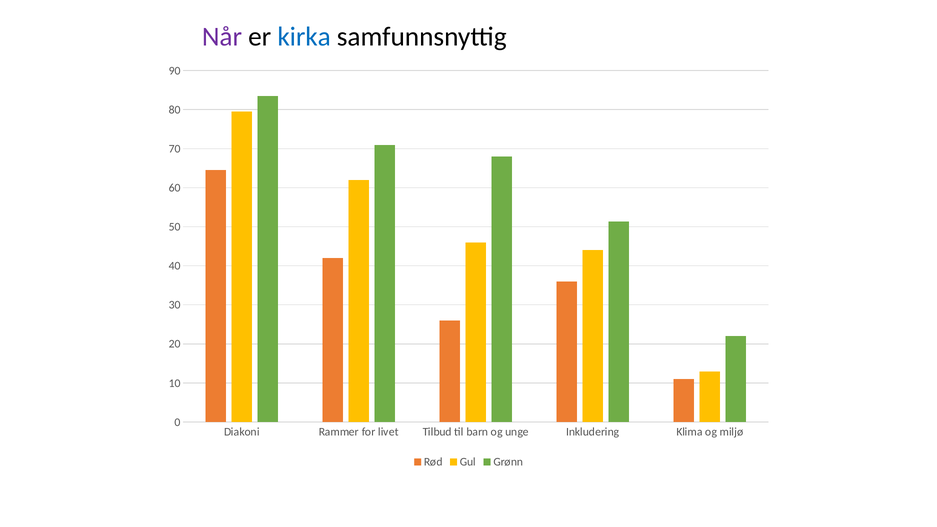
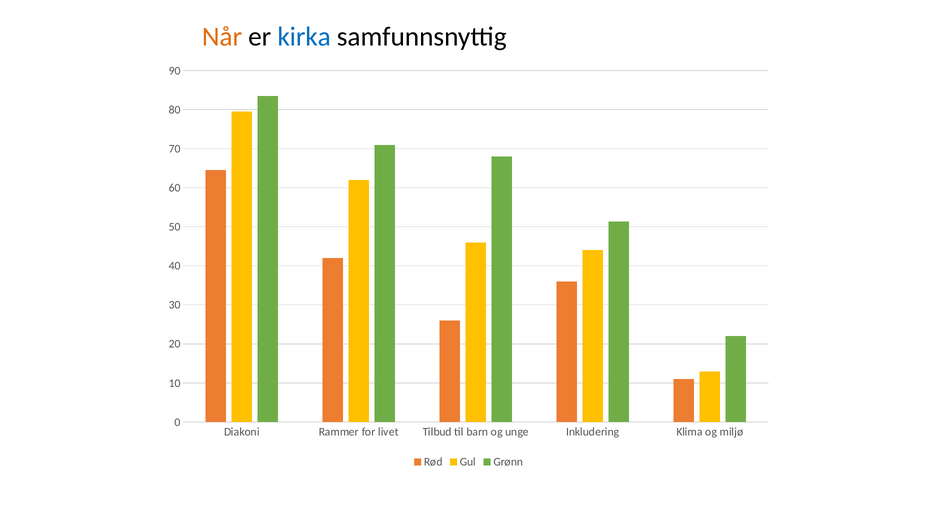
Når colour: purple -> orange
